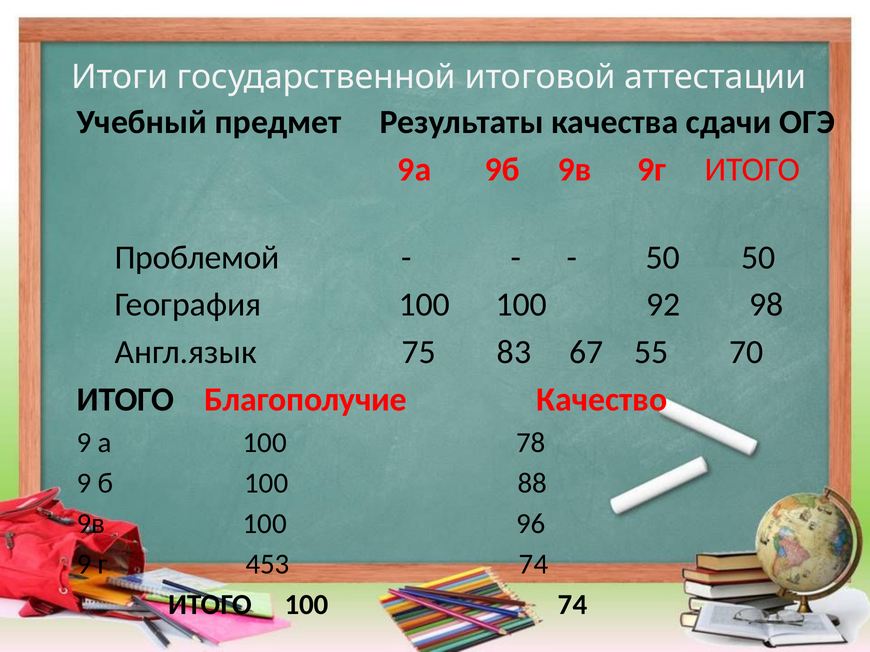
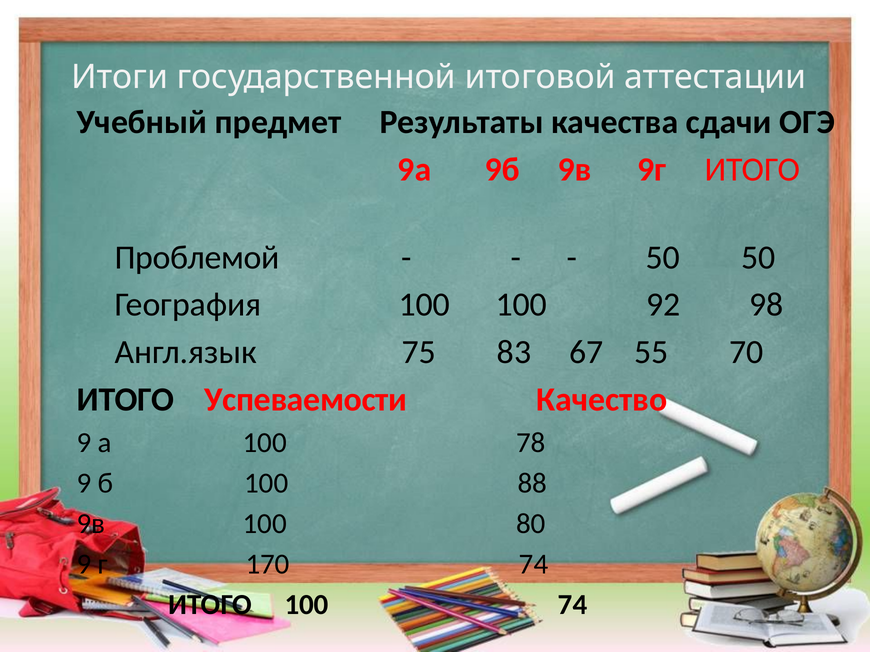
Благополучие: Благополучие -> Успеваемости
96: 96 -> 80
453: 453 -> 170
